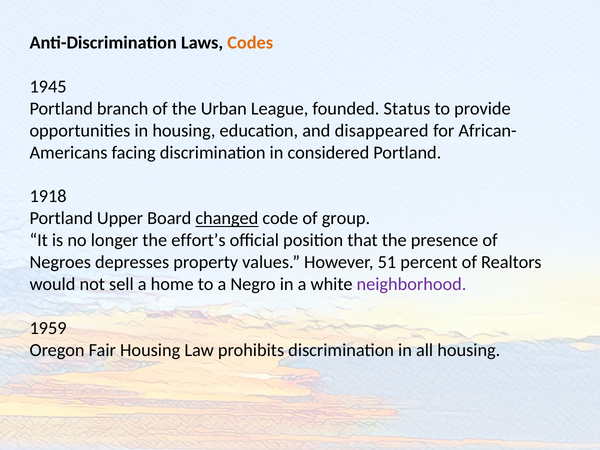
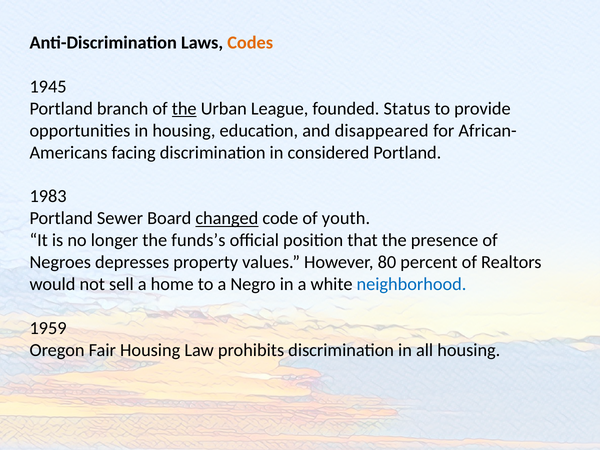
the at (184, 108) underline: none -> present
1918: 1918 -> 1983
Upper: Upper -> Sewer
group: group -> youth
effort’s: effort’s -> funds’s
51: 51 -> 80
neighborhood colour: purple -> blue
